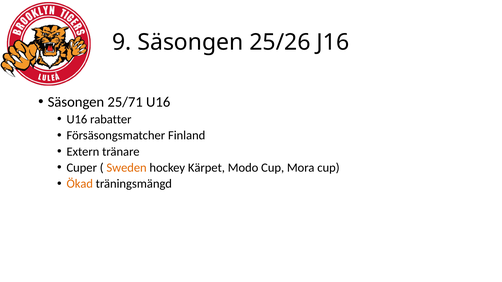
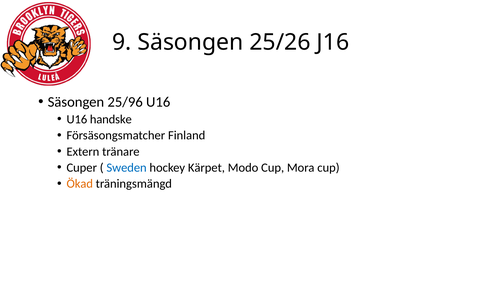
25/71: 25/71 -> 25/96
rabatter: rabatter -> handske
Sweden colour: orange -> blue
